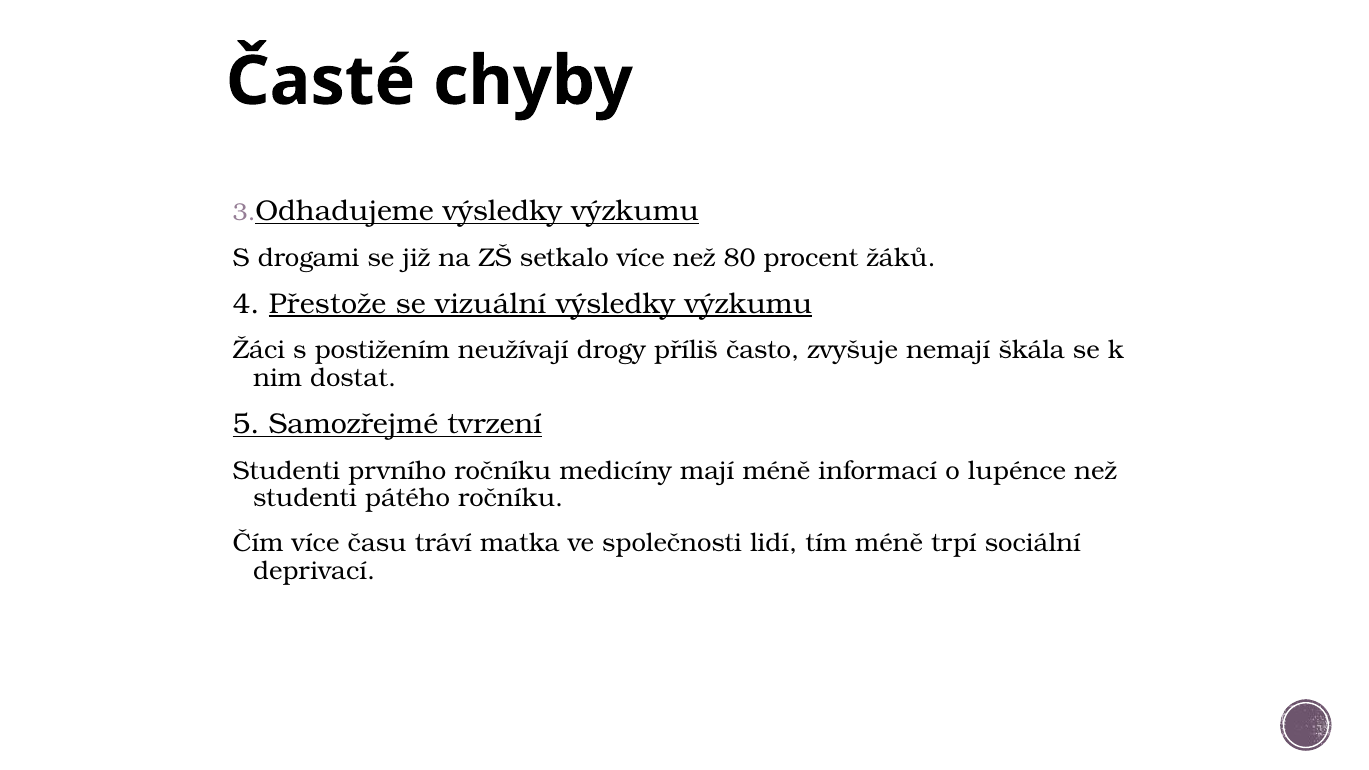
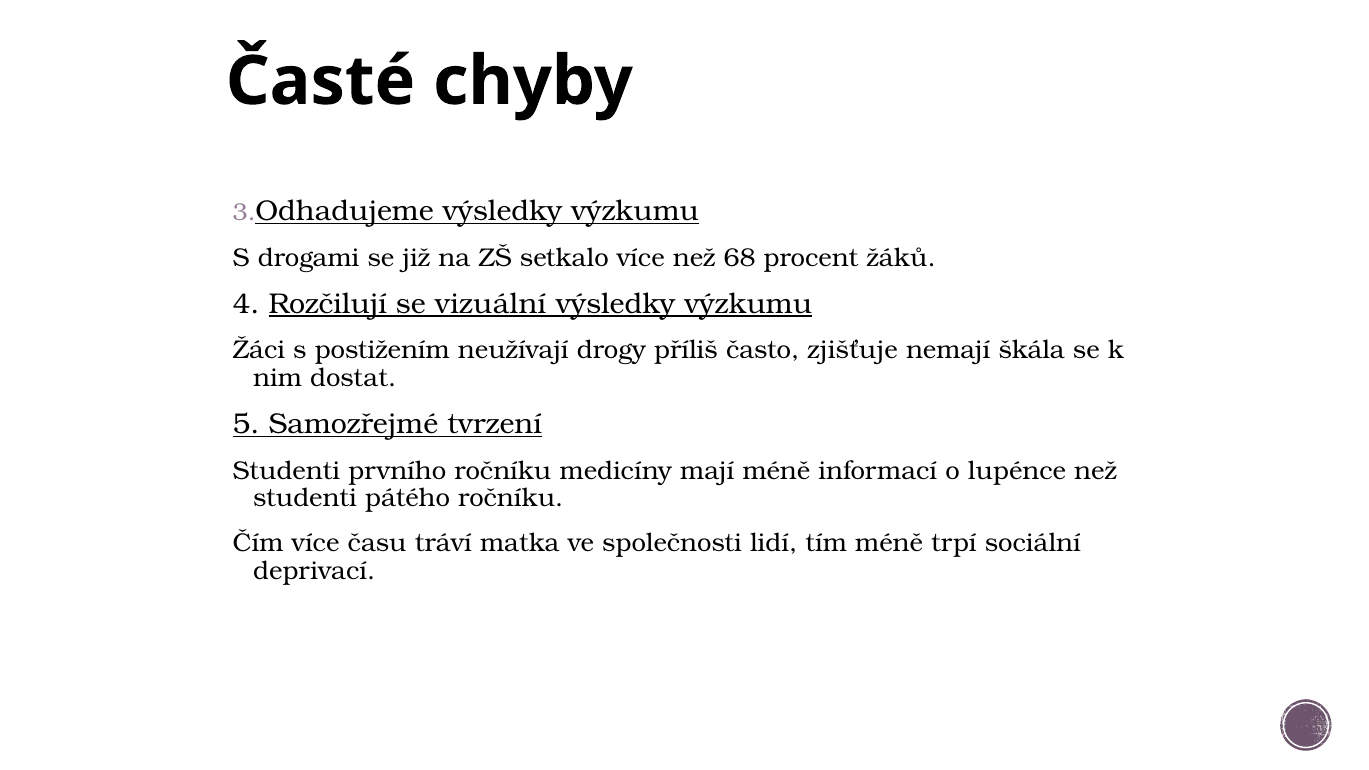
80: 80 -> 68
Přestože: Přestože -> Rozčilují
zvyšuje: zvyšuje -> zjišťuje
